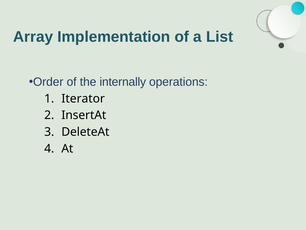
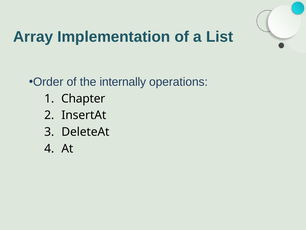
Iterator: Iterator -> Chapter
